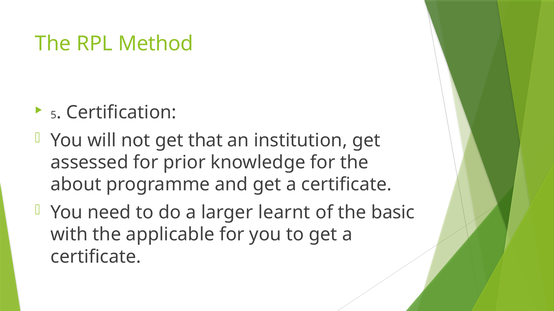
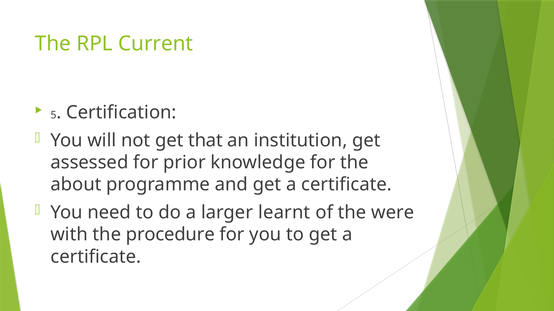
Method: Method -> Current
basic: basic -> were
applicable: applicable -> procedure
